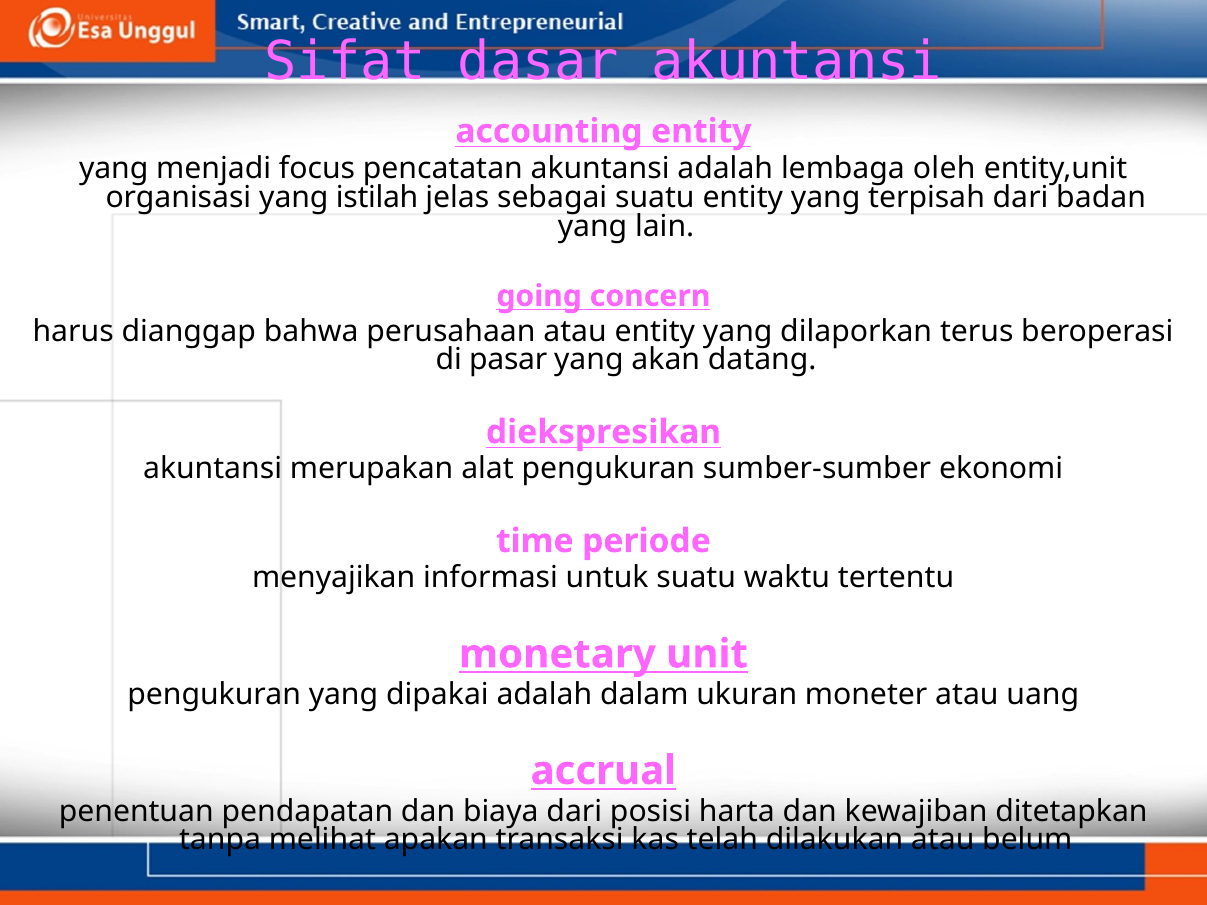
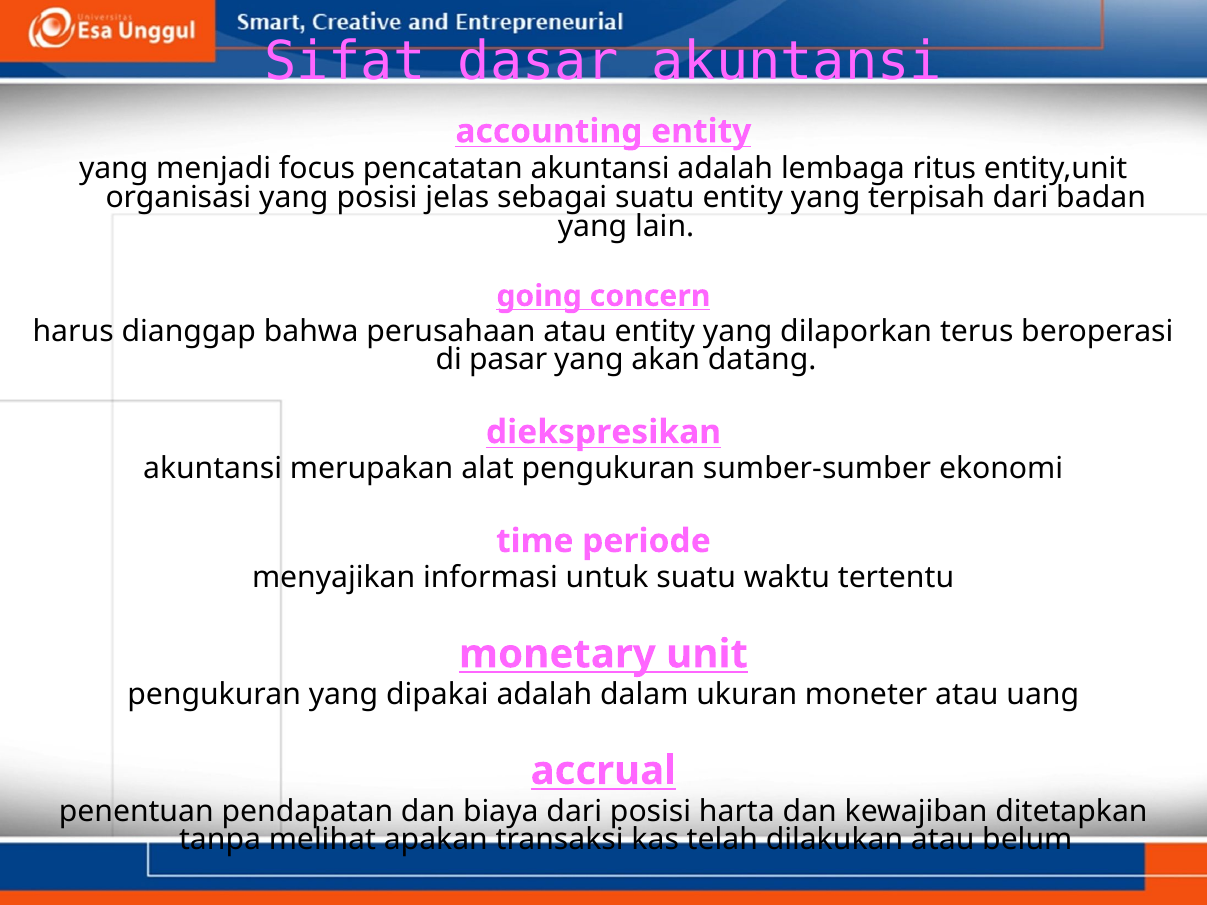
oleh: oleh -> ritus
yang istilah: istilah -> posisi
